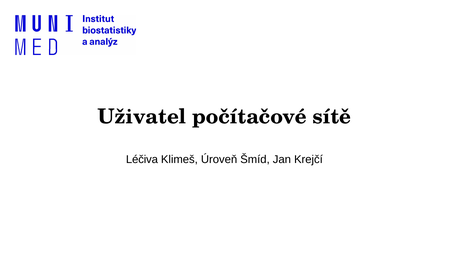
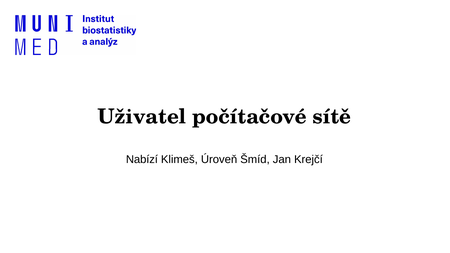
Léčiva: Léčiva -> Nabízí
